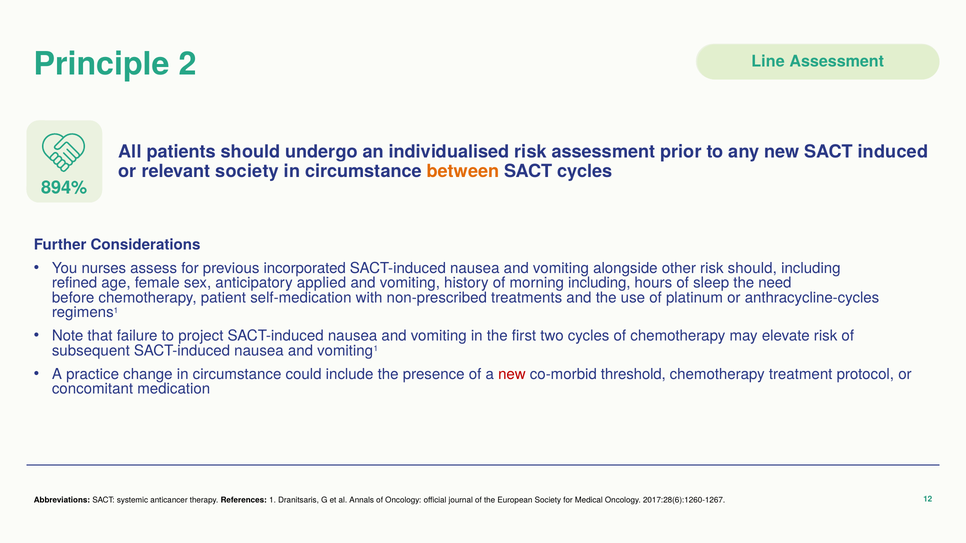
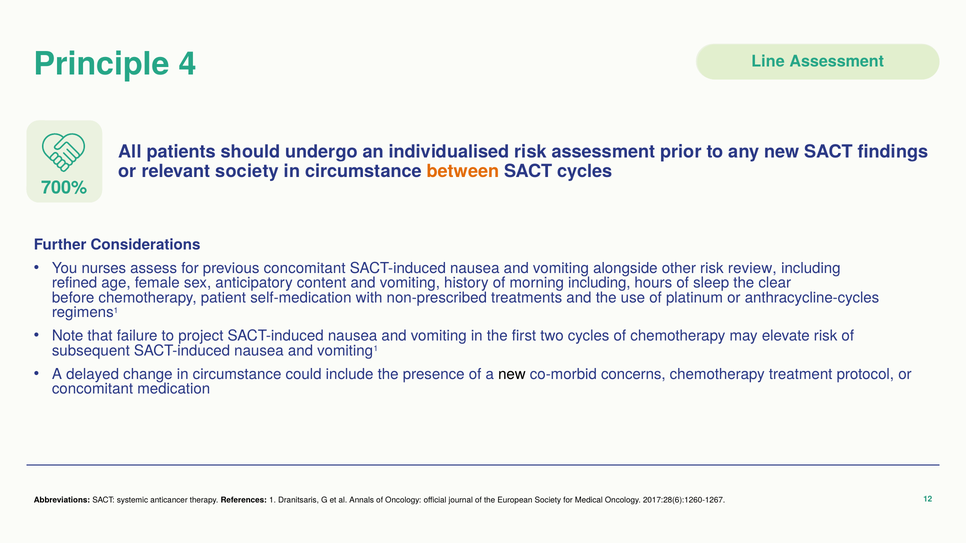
2: 2 -> 4
induced: induced -> findings
894%: 894% -> 700%
previous incorporated: incorporated -> concomitant
risk should: should -> review
applied: applied -> content
need: need -> clear
practice: practice -> delayed
new at (512, 374) colour: red -> black
threshold: threshold -> concerns
